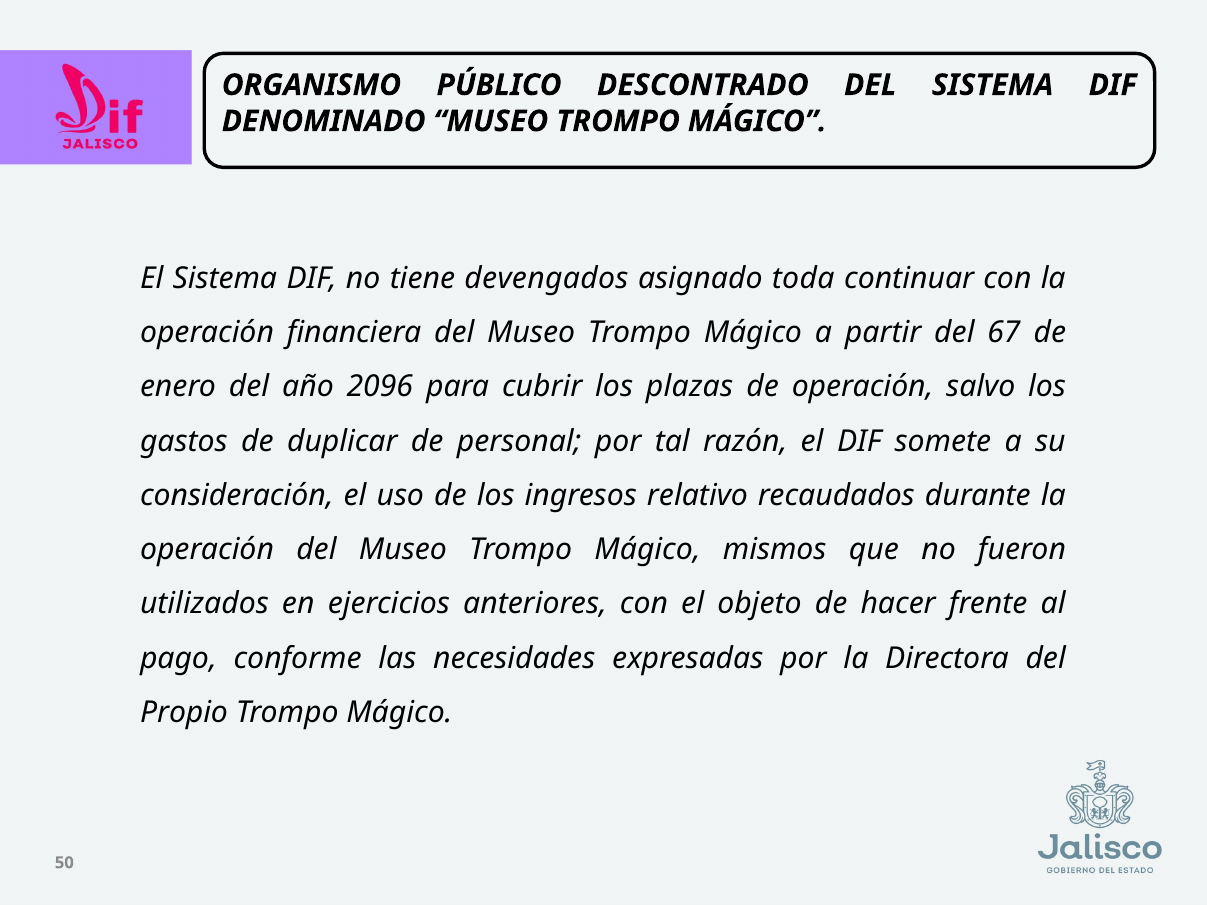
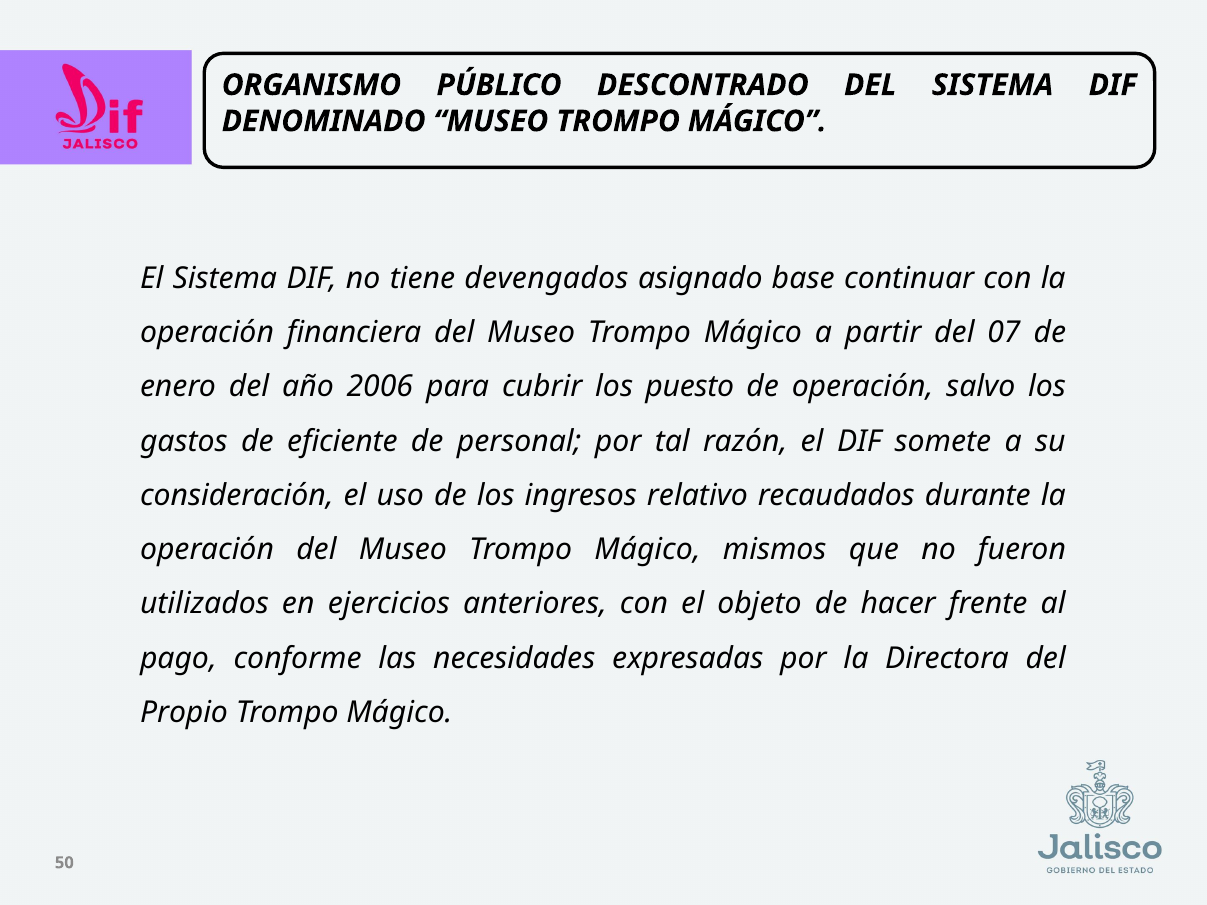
toda: toda -> base
67: 67 -> 07
2096: 2096 -> 2006
plazas: plazas -> puesto
duplicar: duplicar -> eficiente
